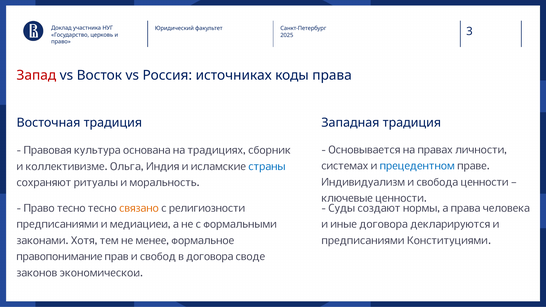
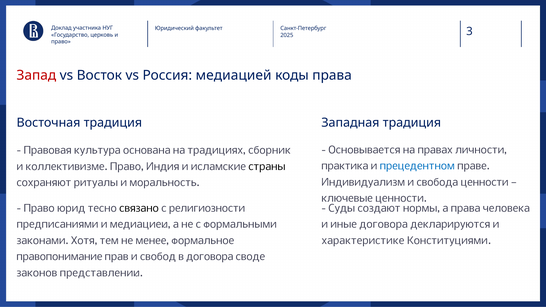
Россия источниках: источниках -> медиацией
системах: системах -> практика
коллективизме Ольга: Ольга -> Право
страны colour: blue -> black
Право тесно: тесно -> юрид
связано colour: orange -> black
предписаниями at (363, 241): предписаниями -> характеристике
экономической: экономической -> представлений
